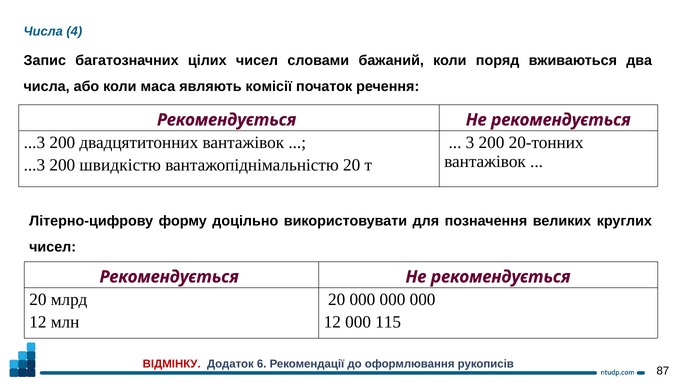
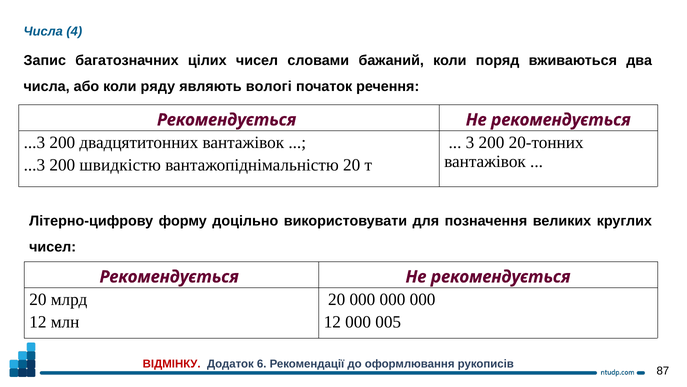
маса: маса -> ряду
комісії: комісії -> вологі
115: 115 -> 005
